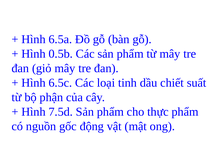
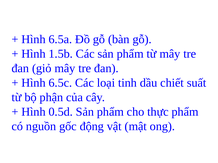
0.5b: 0.5b -> 1.5b
7.5d: 7.5d -> 0.5d
